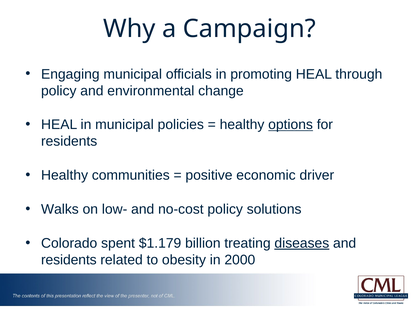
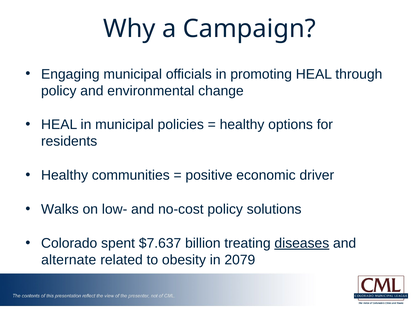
options underline: present -> none
$1.179: $1.179 -> $7.637
residents at (69, 260): residents -> alternate
2000: 2000 -> 2079
